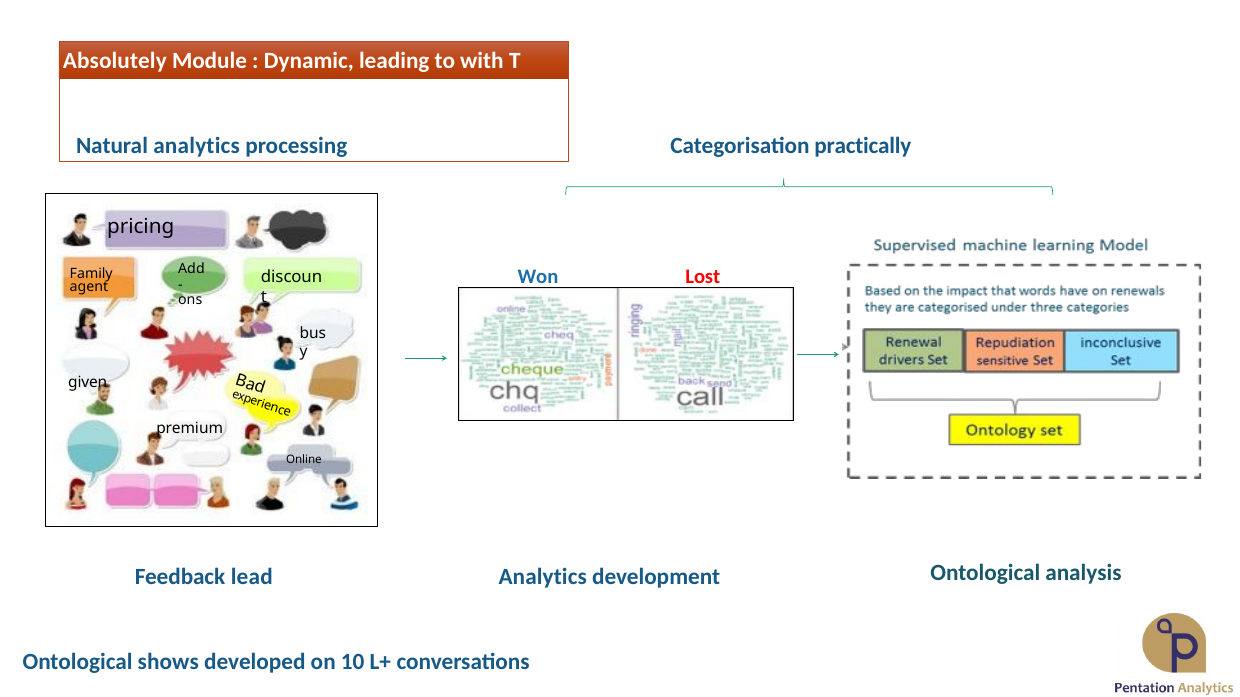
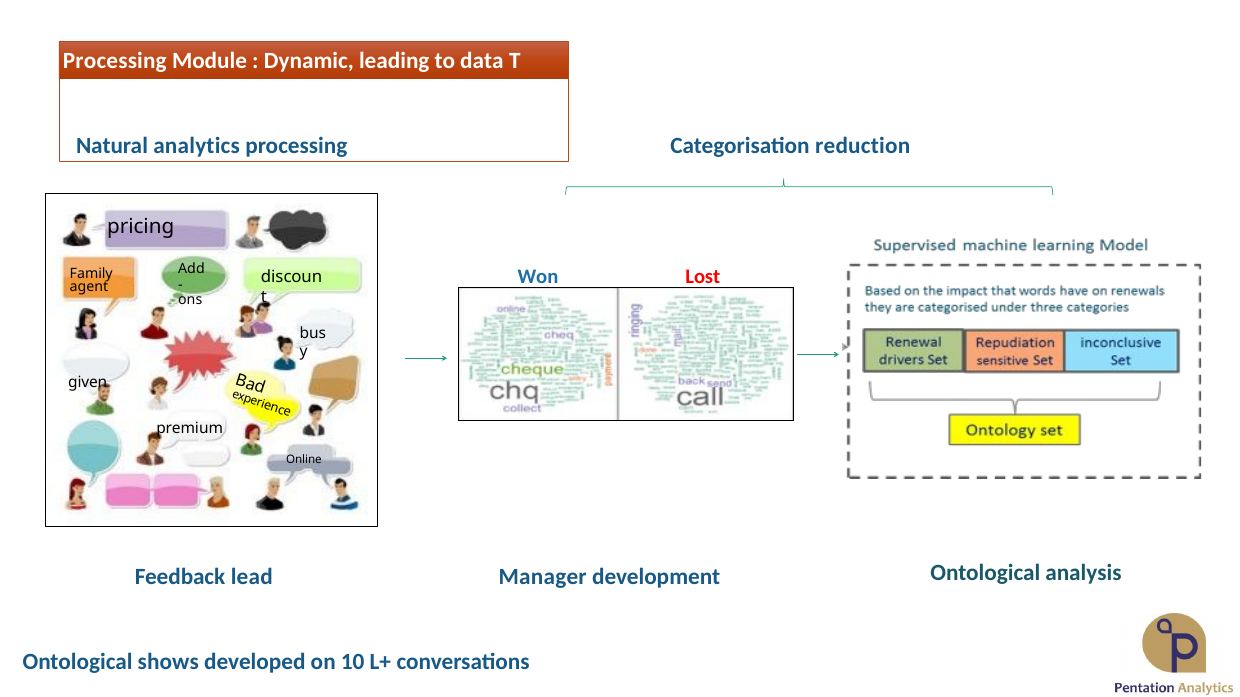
Absolutely at (115, 60): Absolutely -> Processing
with: with -> data
practically: practically -> reduction
Analytics at (543, 577): Analytics -> Manager
